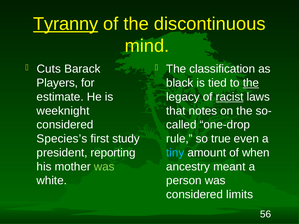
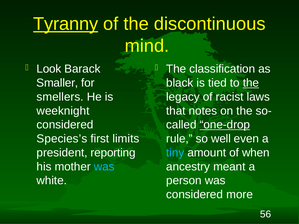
Cuts: Cuts -> Look
Players: Players -> Smaller
estimate: estimate -> smellers
racist underline: present -> none
one-drop underline: none -> present
study: study -> limits
true: true -> well
was at (104, 167) colour: light green -> light blue
limits: limits -> more
